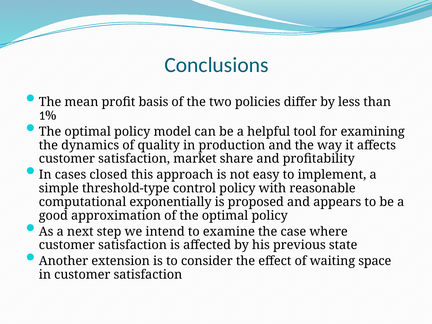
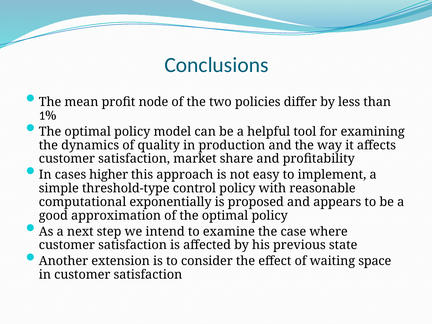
basis: basis -> node
closed: closed -> higher
